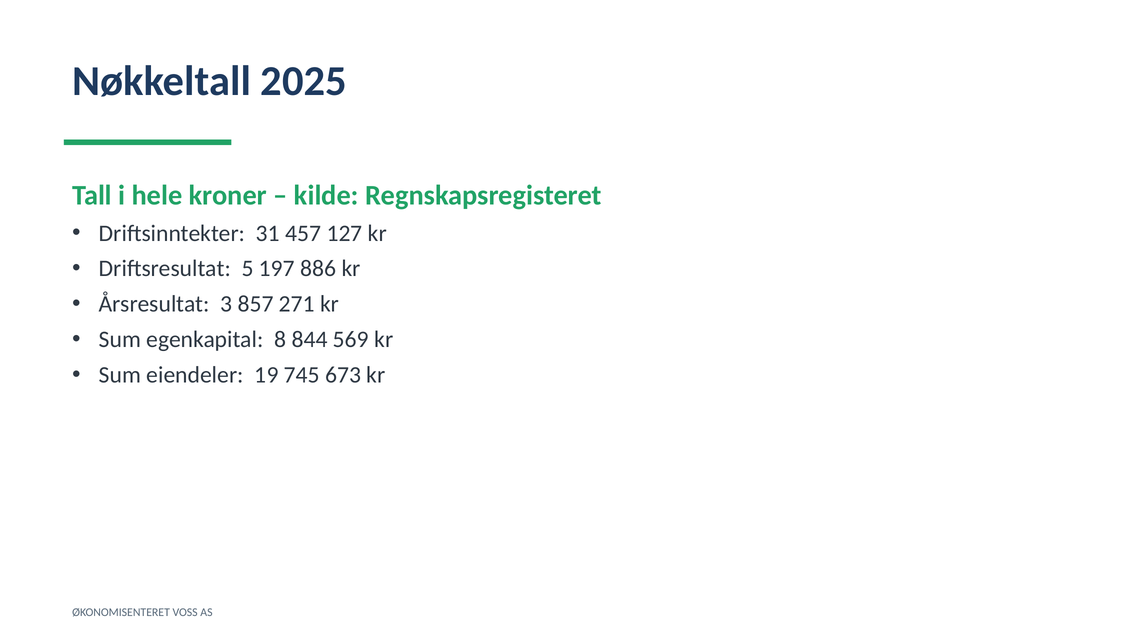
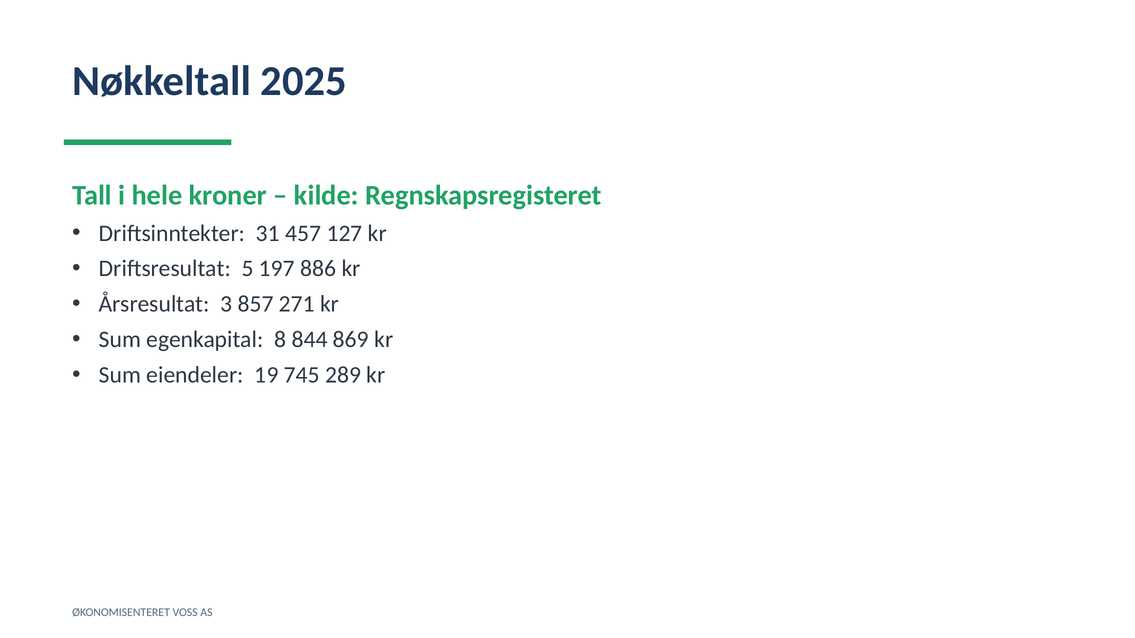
569: 569 -> 869
673: 673 -> 289
